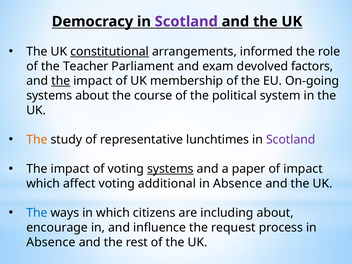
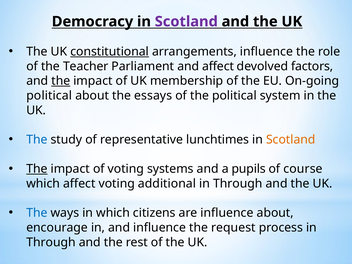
arrangements informed: informed -> influence
and exam: exam -> affect
systems at (49, 96): systems -> political
course: course -> essays
The at (37, 140) colour: orange -> blue
Scotland at (291, 140) colour: purple -> orange
The at (37, 169) underline: none -> present
systems at (170, 169) underline: present -> none
paper: paper -> pupils
of impact: impact -> course
Absence at (238, 184): Absence -> Through
are including: including -> influence
Absence at (51, 242): Absence -> Through
